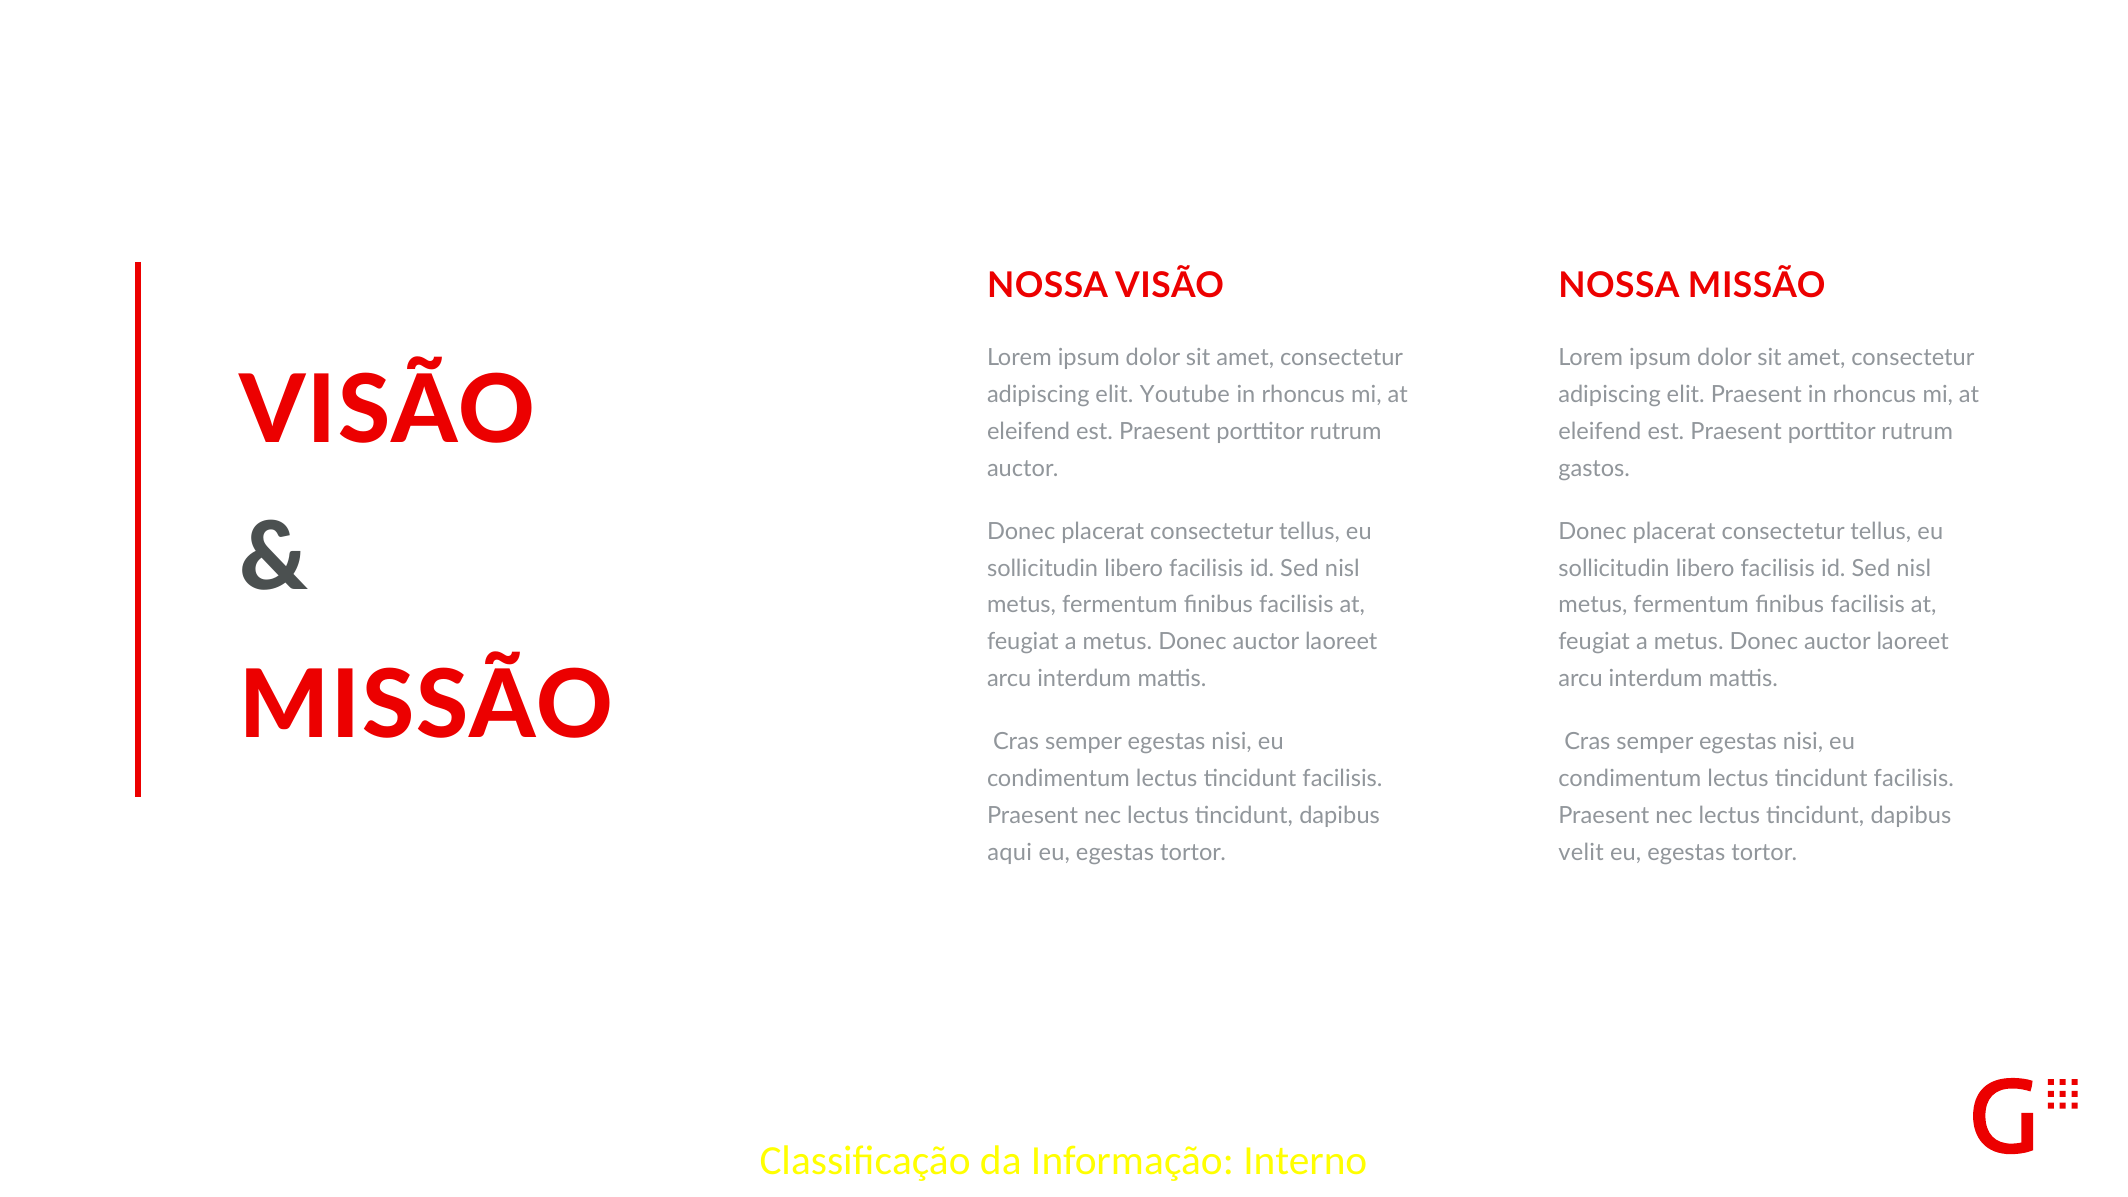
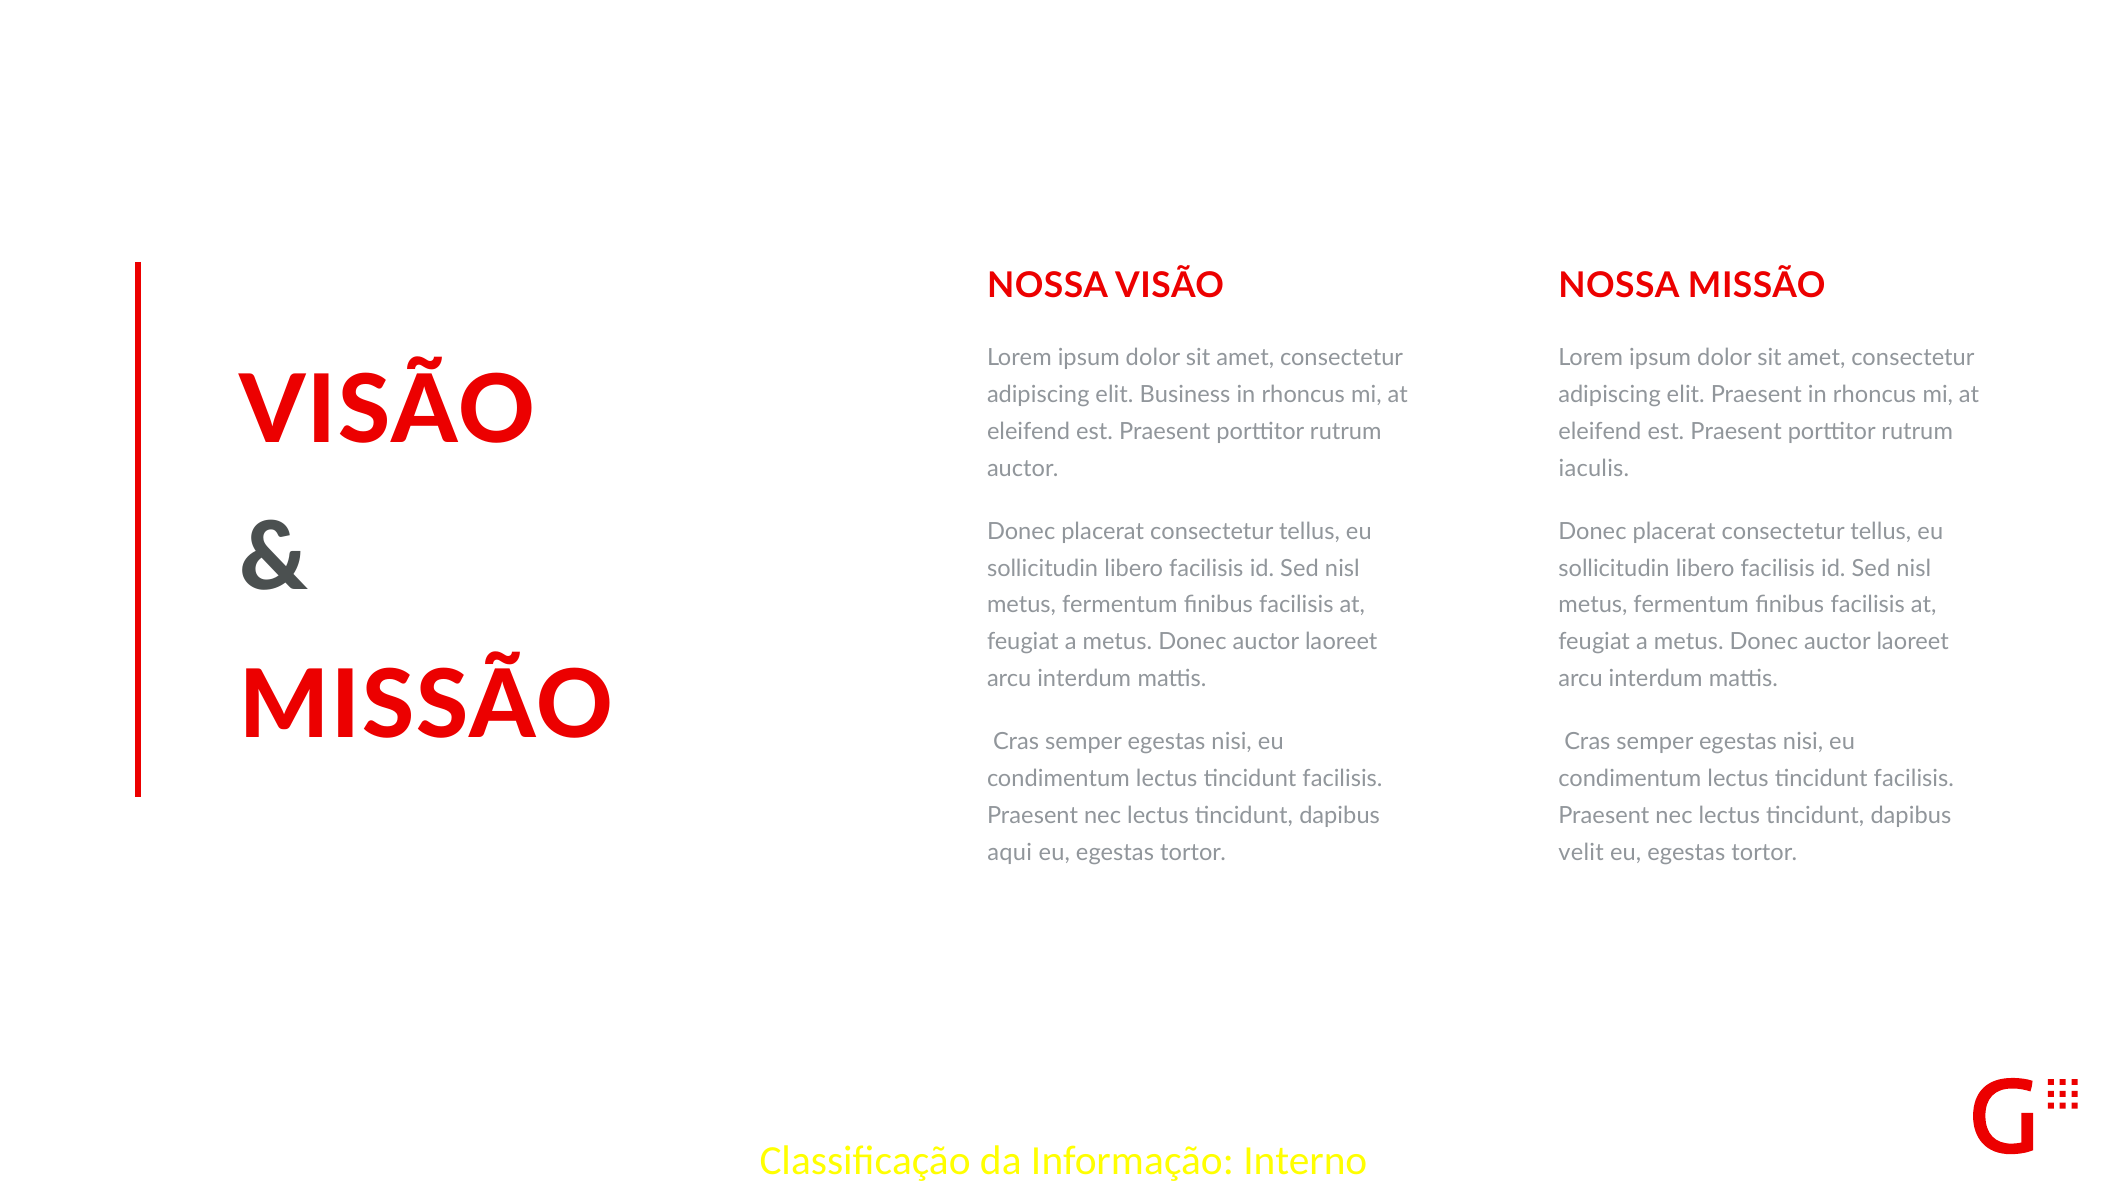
Youtube: Youtube -> Business
gastos: gastos -> iaculis
